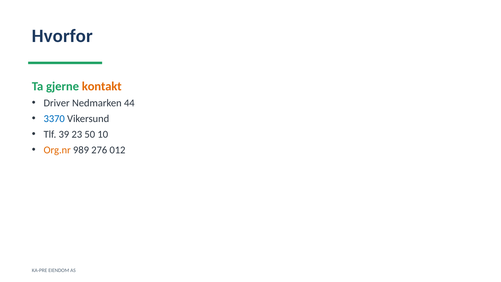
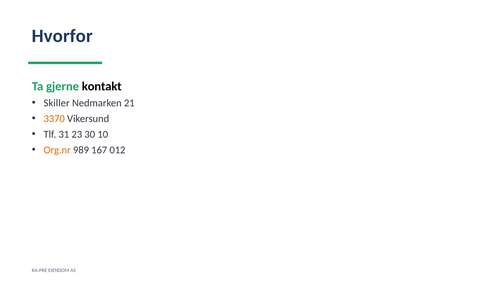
kontakt colour: orange -> black
Driver: Driver -> Skiller
44: 44 -> 21
3370 colour: blue -> orange
39: 39 -> 31
50: 50 -> 30
276: 276 -> 167
